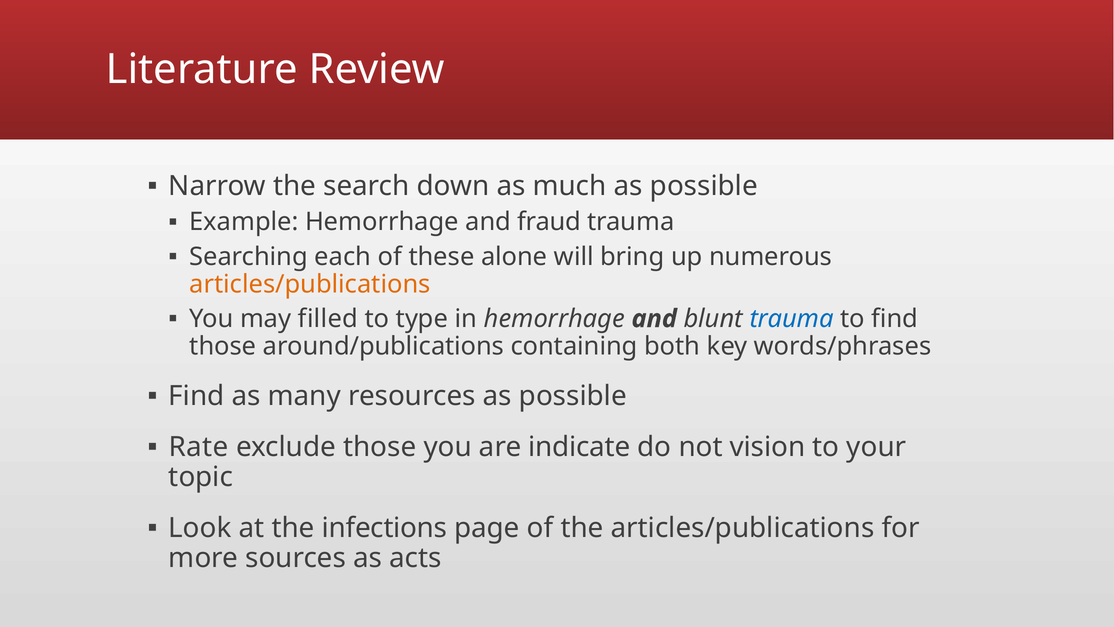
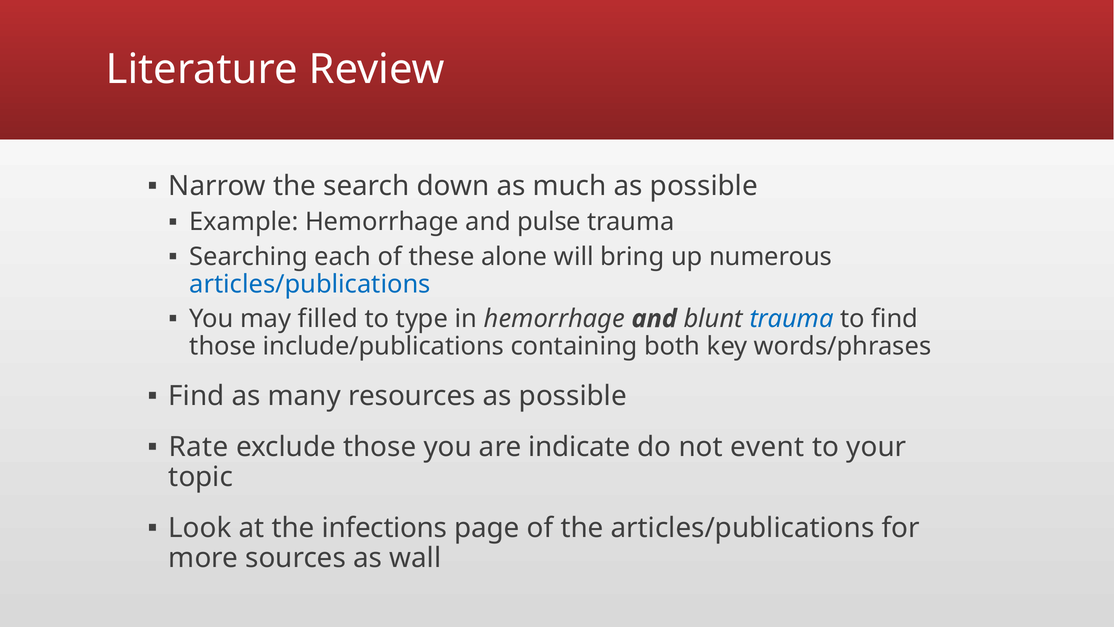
fraud: fraud -> pulse
articles/publications at (310, 284) colour: orange -> blue
around/publications: around/publications -> include/publications
vision: vision -> event
acts: acts -> wall
